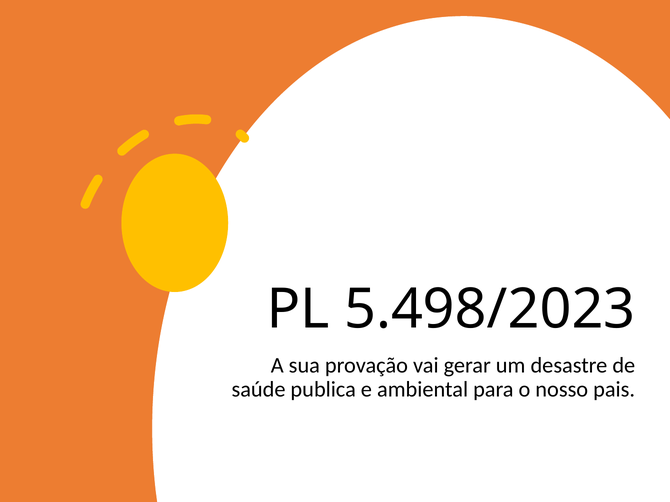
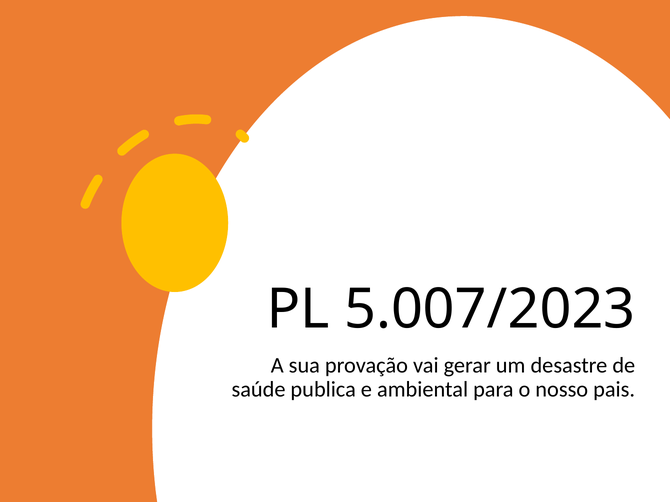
5.498/2023: 5.498/2023 -> 5.007/2023
